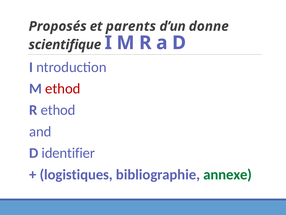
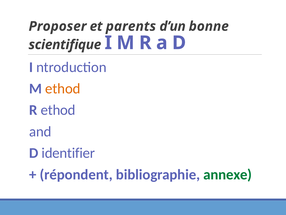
Proposés: Proposés -> Proposer
donne: donne -> bonne
ethod at (63, 88) colour: red -> orange
logistiques: logistiques -> répondent
